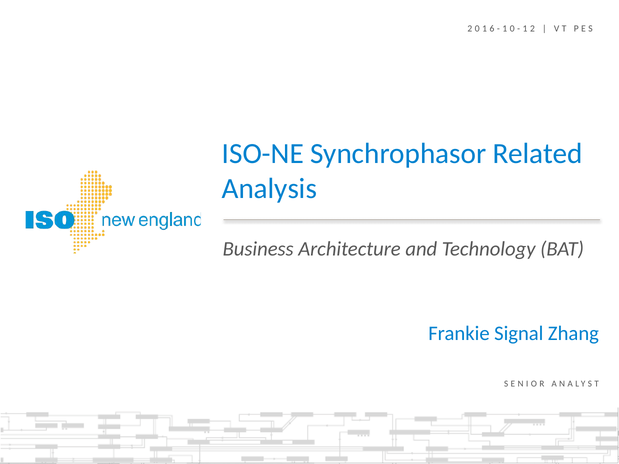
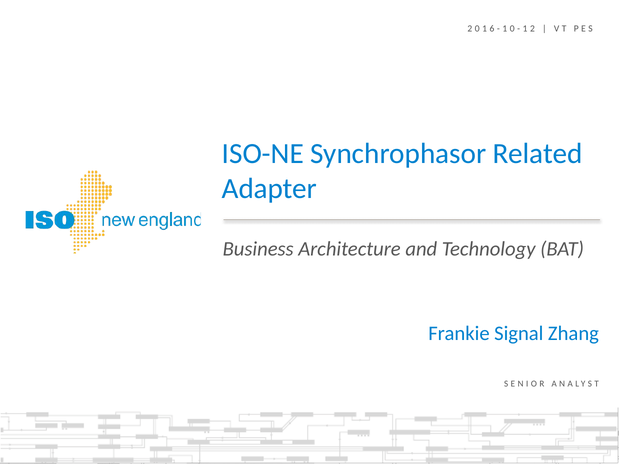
Analysis: Analysis -> Adapter
